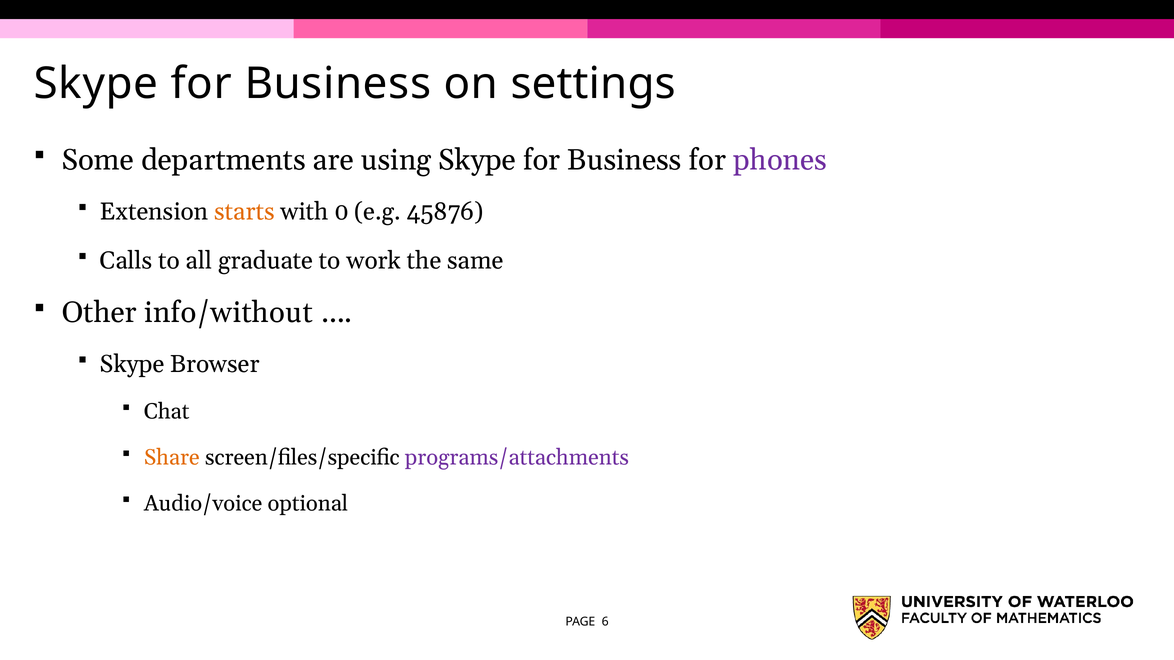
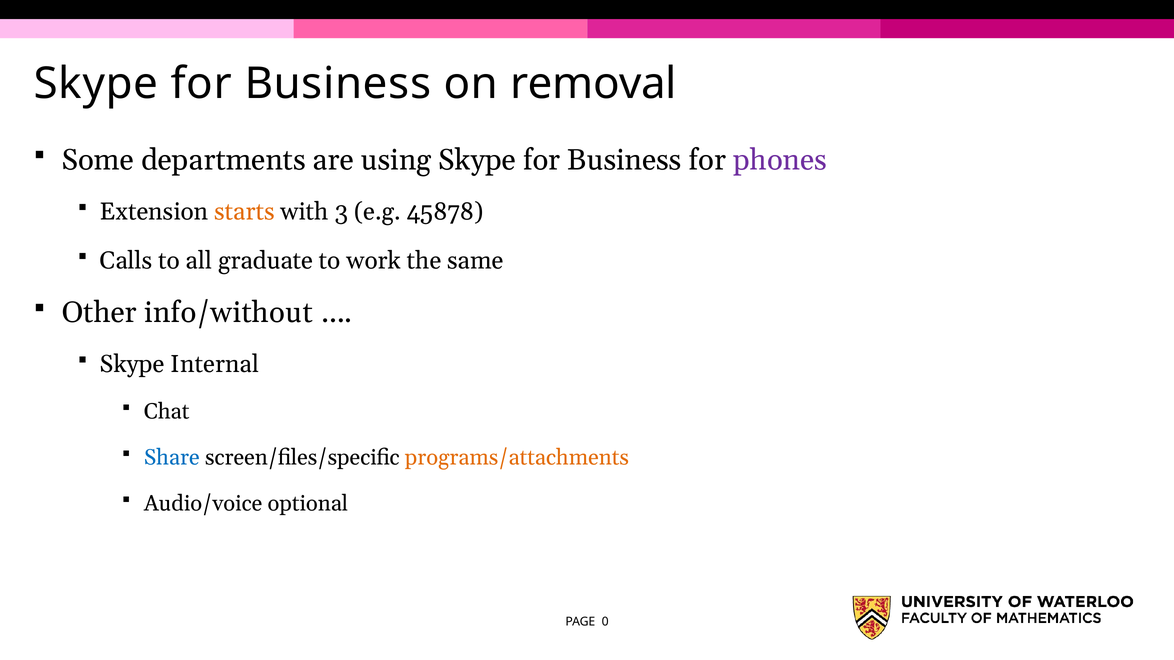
settings: settings -> removal
0: 0 -> 3
45876: 45876 -> 45878
Browser: Browser -> Internal
Share colour: orange -> blue
programs/attachments colour: purple -> orange
6: 6 -> 0
